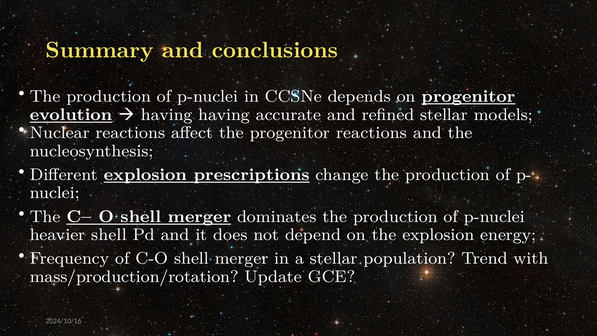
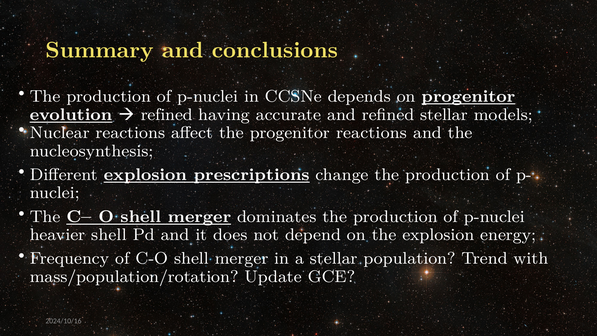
having at (167, 114): having -> refined
mass/production/rotation: mass/production/rotation -> mass/population/rotation
